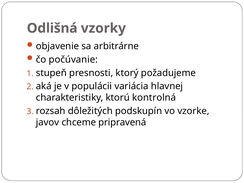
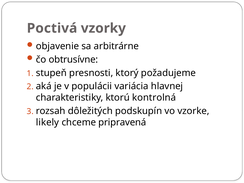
Odlišná: Odlišná -> Poctivá
počúvanie: počúvanie -> obtrusívne
javov: javov -> likely
